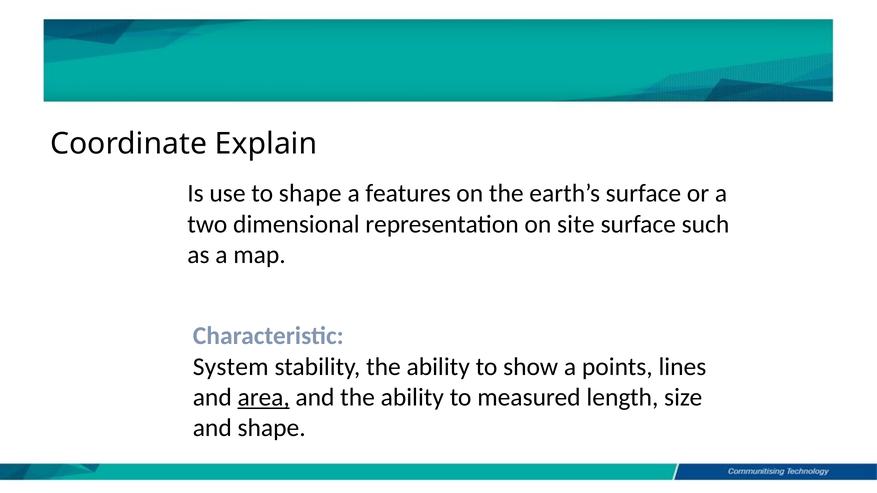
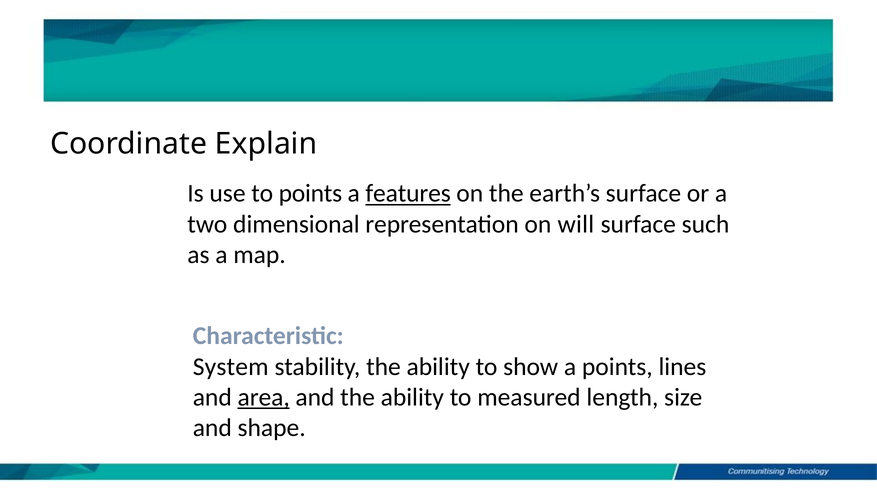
to shape: shape -> points
features underline: none -> present
site: site -> will
